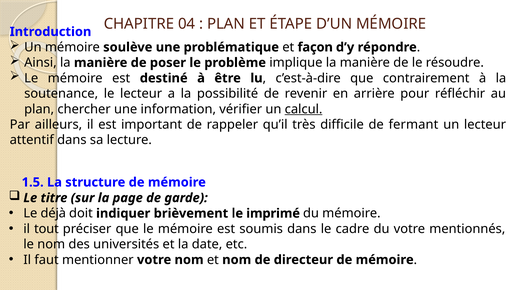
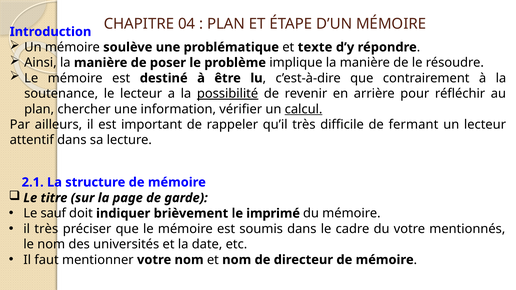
façon: façon -> texte
possibilité underline: none -> present
1.5: 1.5 -> 2.1
déjà: déjà -> sauf
il tout: tout -> très
